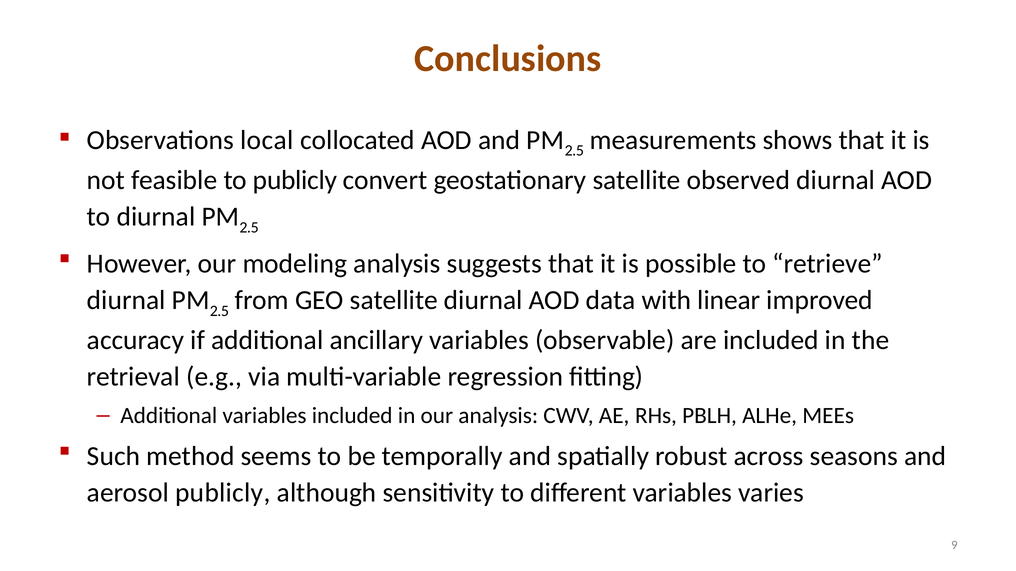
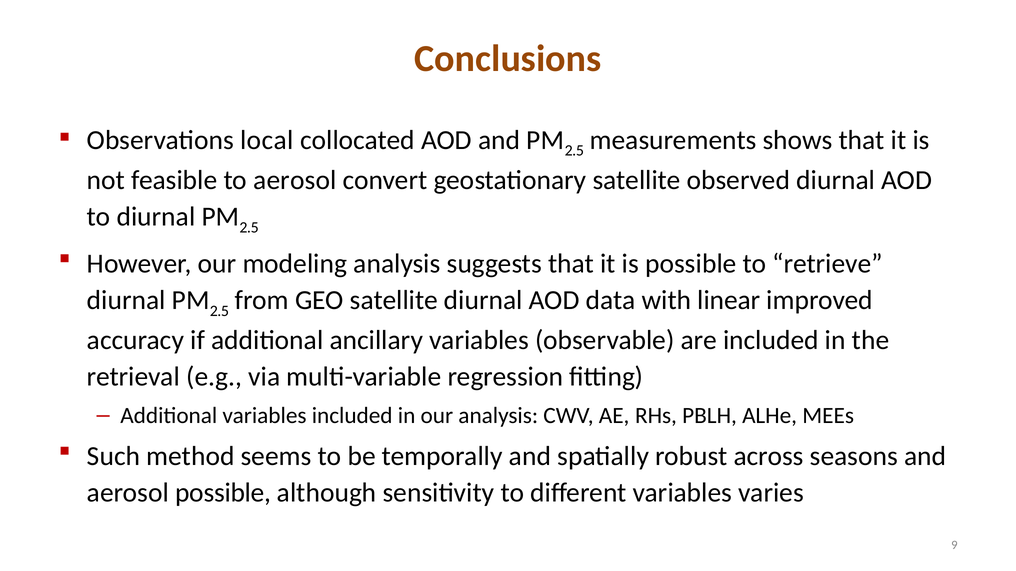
to publicly: publicly -> aerosol
aerosol publicly: publicly -> possible
